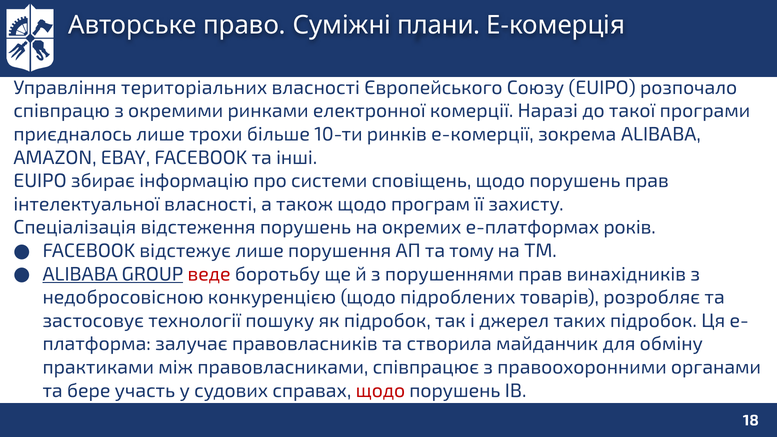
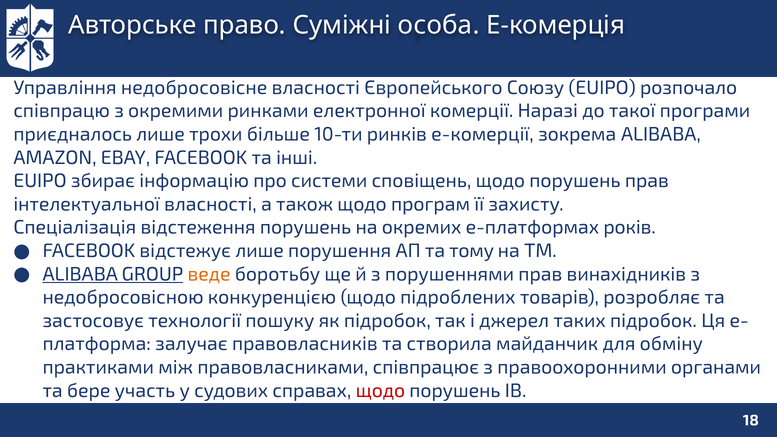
плани: плани -> особа
територіальних: територіальних -> недобросовісне
веде colour: red -> orange
